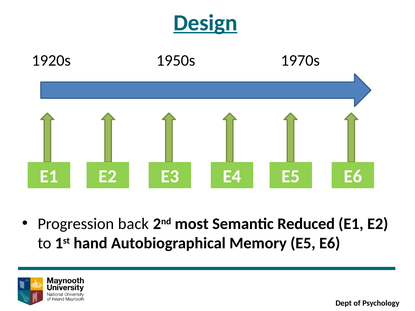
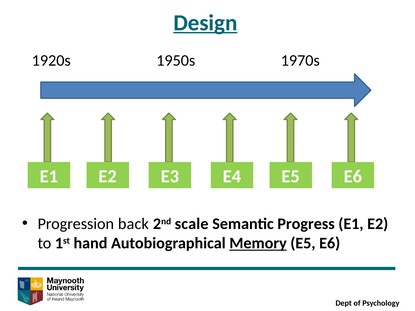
most: most -> scale
Reduced: Reduced -> Progress
Memory underline: none -> present
